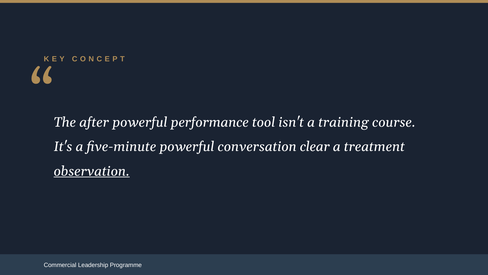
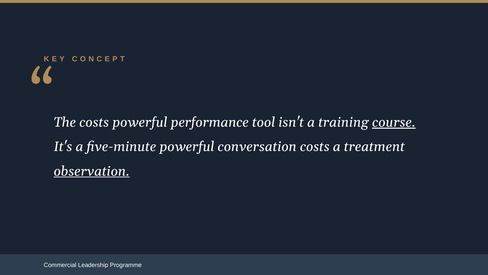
The after: after -> costs
course underline: none -> present
conversation clear: clear -> costs
